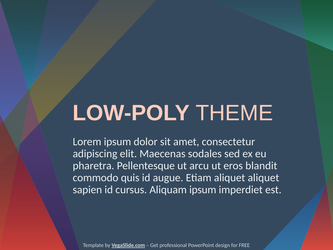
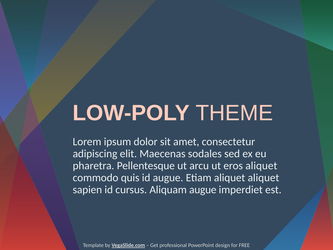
eros blandit: blandit -> aliquet
Aliquam ipsum: ipsum -> augue
